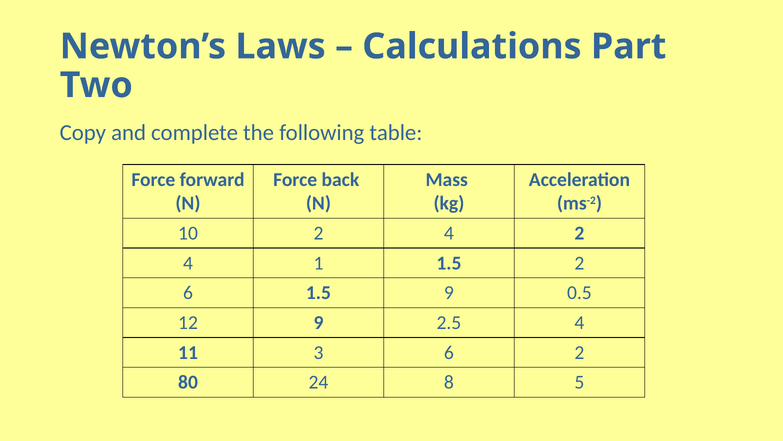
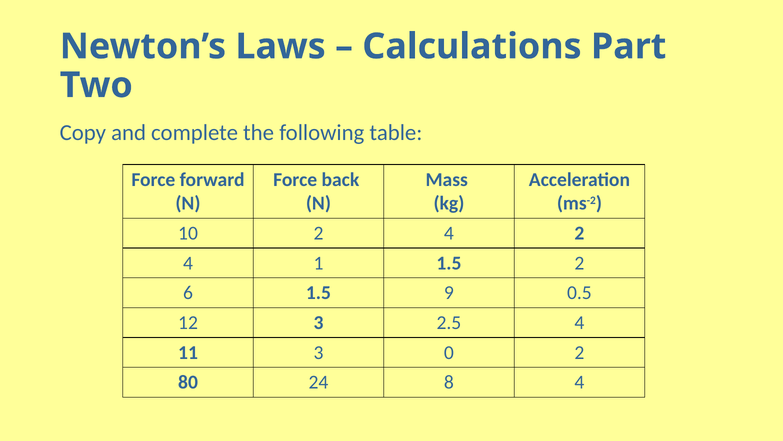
12 9: 9 -> 3
3 6: 6 -> 0
8 5: 5 -> 4
